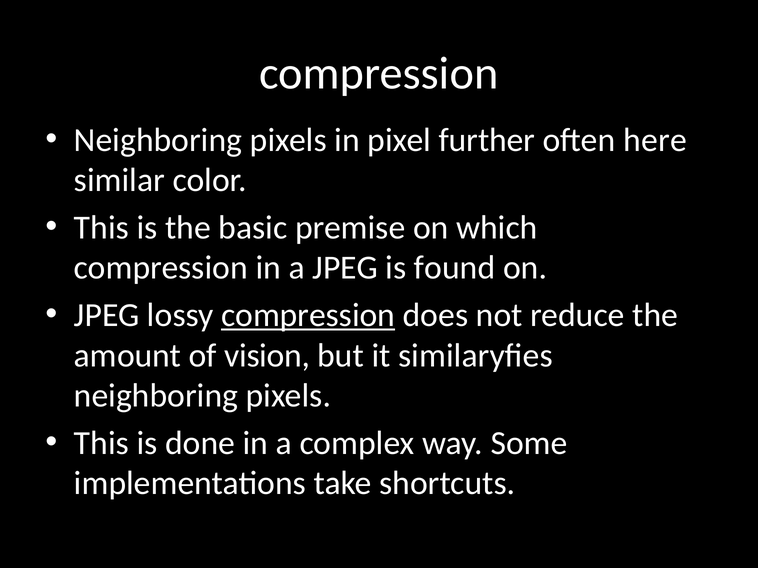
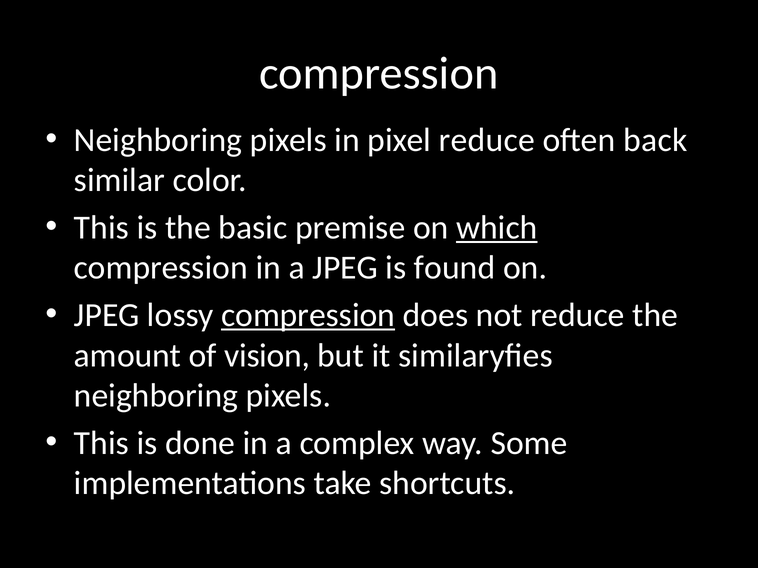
pixel further: further -> reduce
here: here -> back
which underline: none -> present
